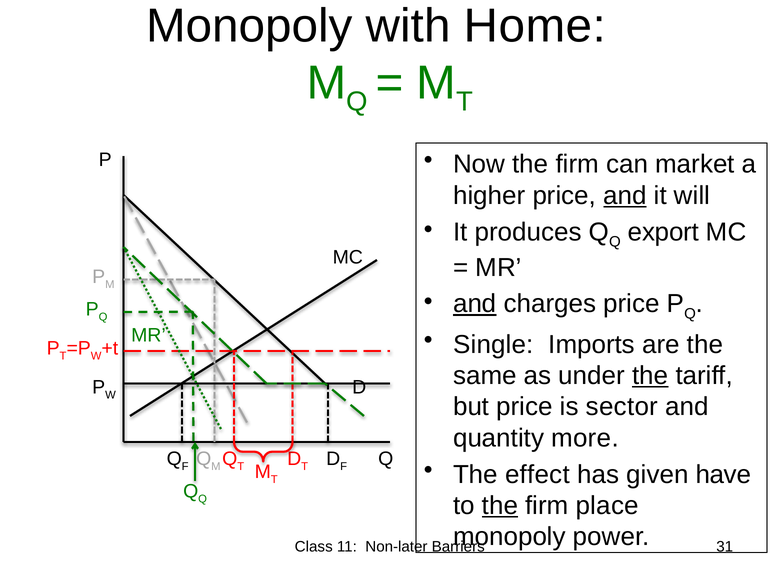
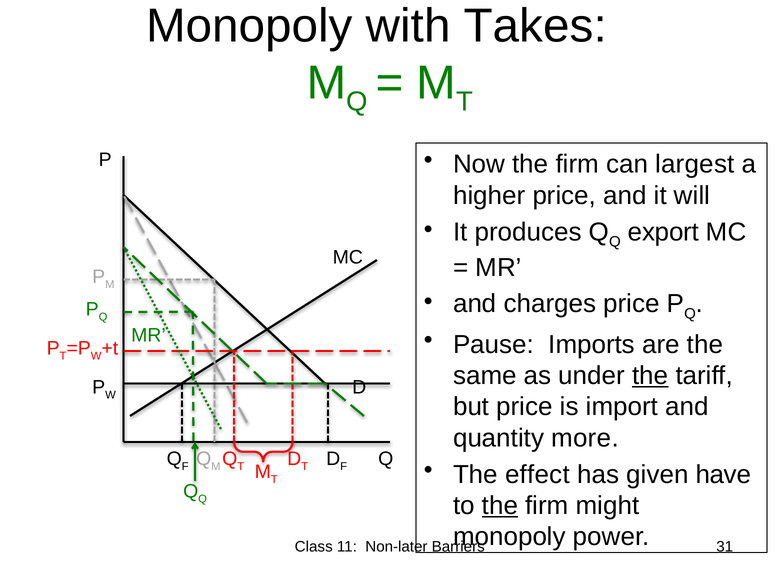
Home: Home -> Takes
market: market -> largest
and at (625, 196) underline: present -> none
and at (475, 304) underline: present -> none
Single: Single -> Pause
sector: sector -> import
place: place -> might
